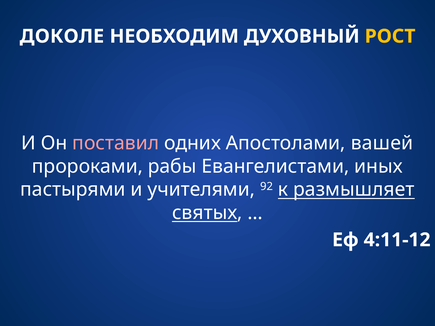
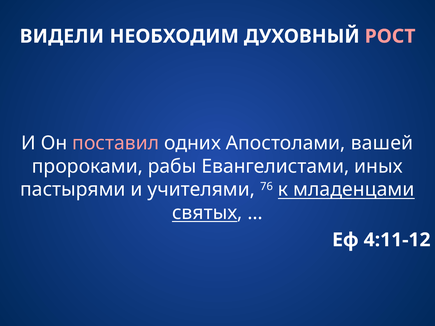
ДОКОЛЕ: ДОКОЛЕ -> ВИДЕЛИ
РОСТ colour: yellow -> pink
92: 92 -> 76
размышляет: размышляет -> младенцами
